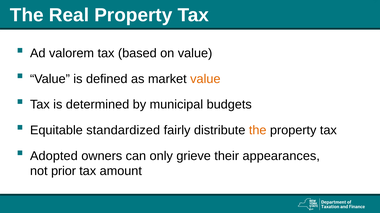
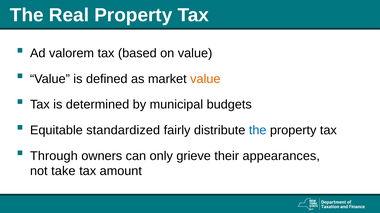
the at (258, 131) colour: orange -> blue
Adopted: Adopted -> Through
prior: prior -> take
